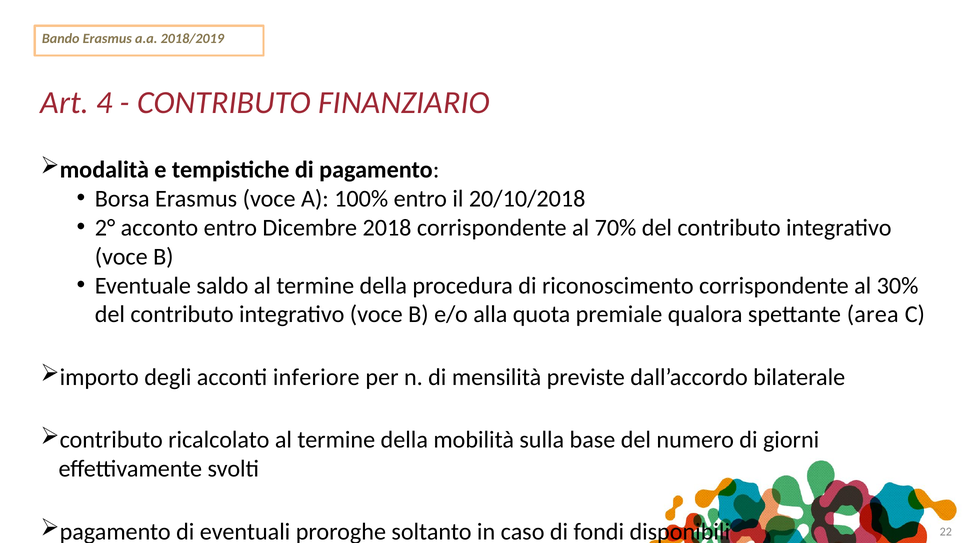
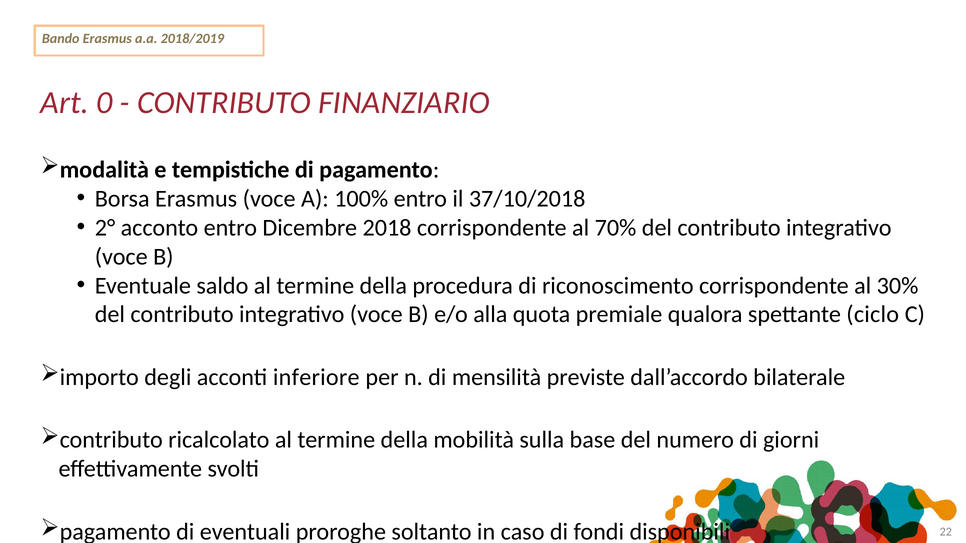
4: 4 -> 0
20/10/2018: 20/10/2018 -> 37/10/2018
area: area -> ciclo
